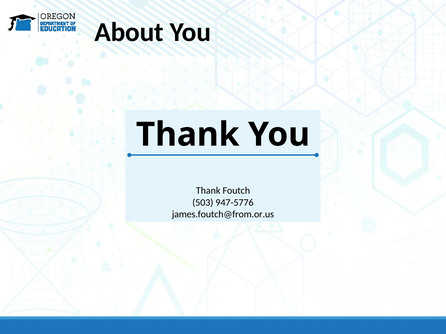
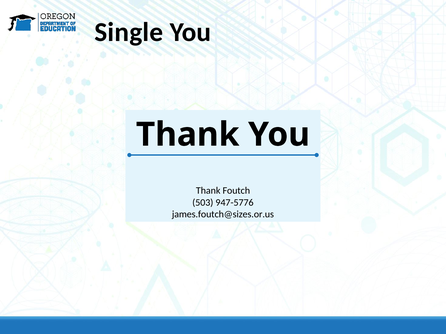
About: About -> Single
james.foutch@from.or.us: james.foutch@from.or.us -> james.foutch@sizes.or.us
